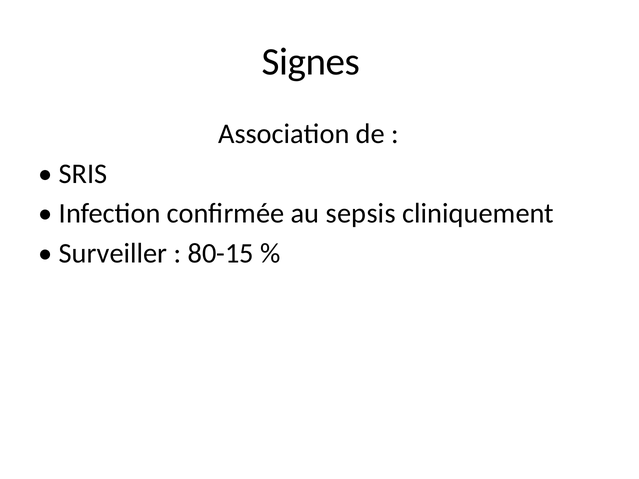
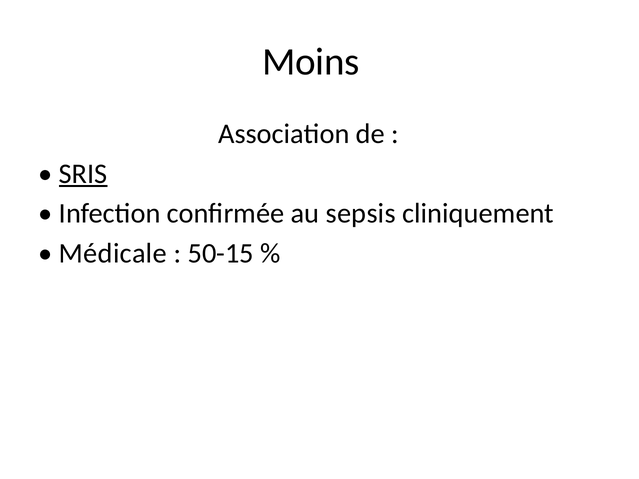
Signes: Signes -> Moins
SRIS underline: none -> present
Surveiller: Surveiller -> Médicale
80-15: 80-15 -> 50-15
